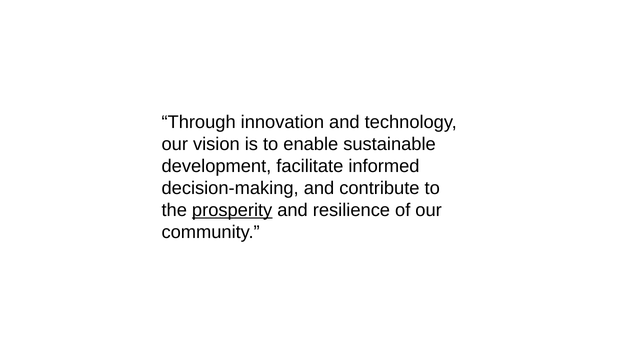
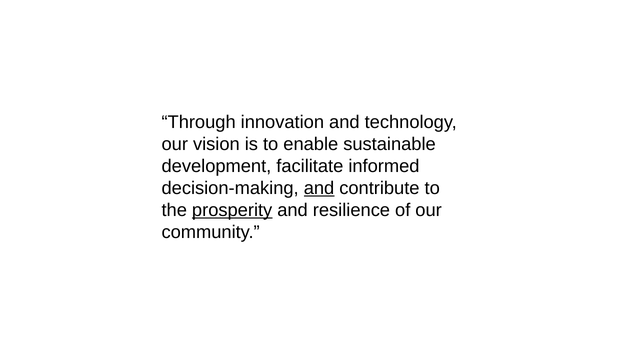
and at (319, 188) underline: none -> present
